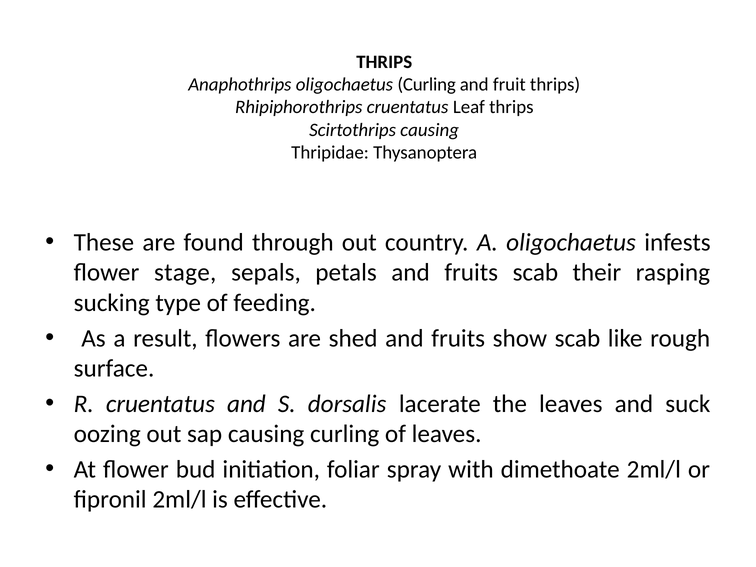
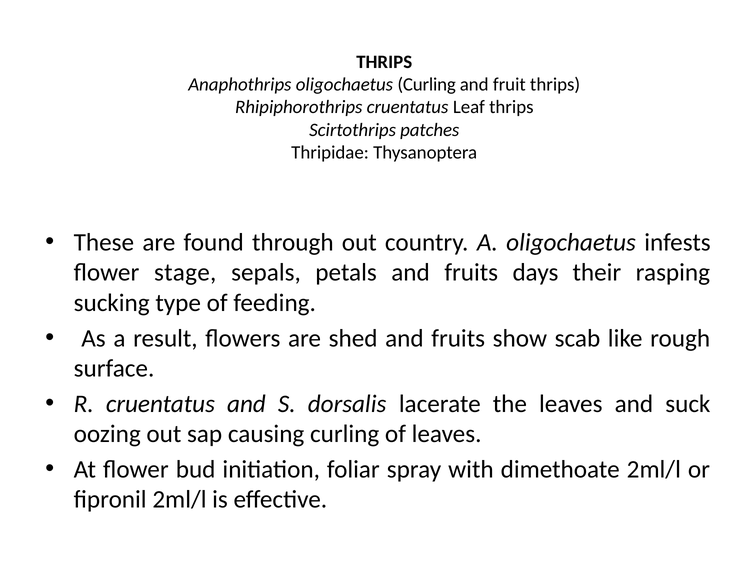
Scirtothrips causing: causing -> patches
fruits scab: scab -> days
